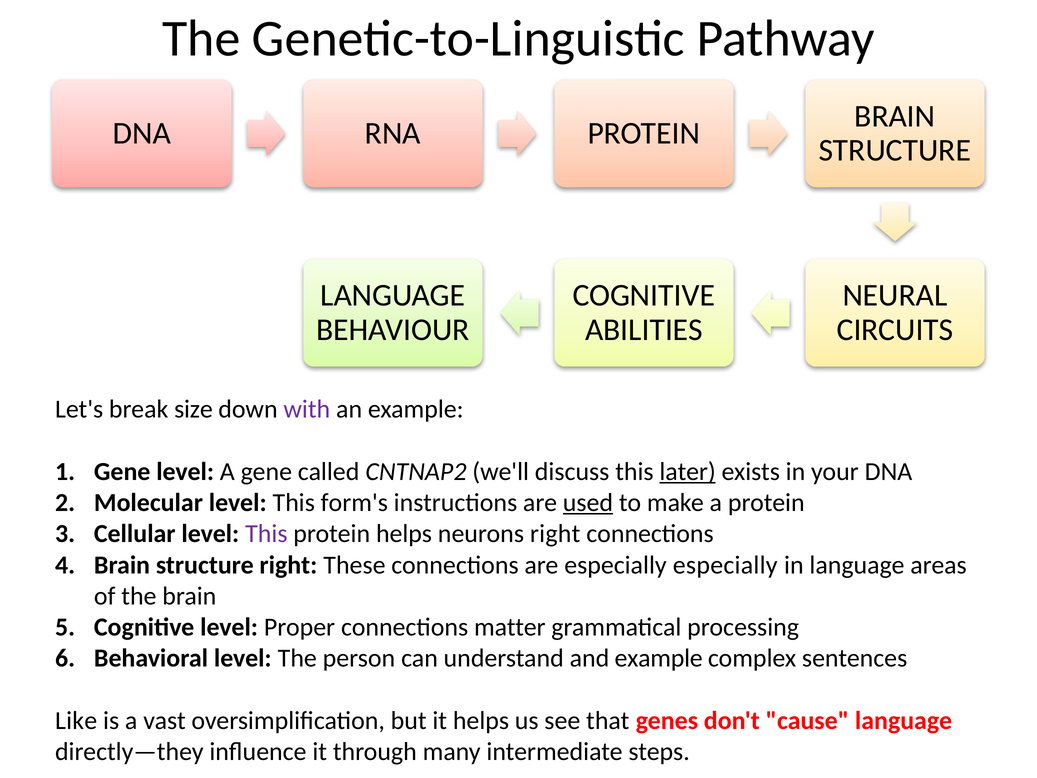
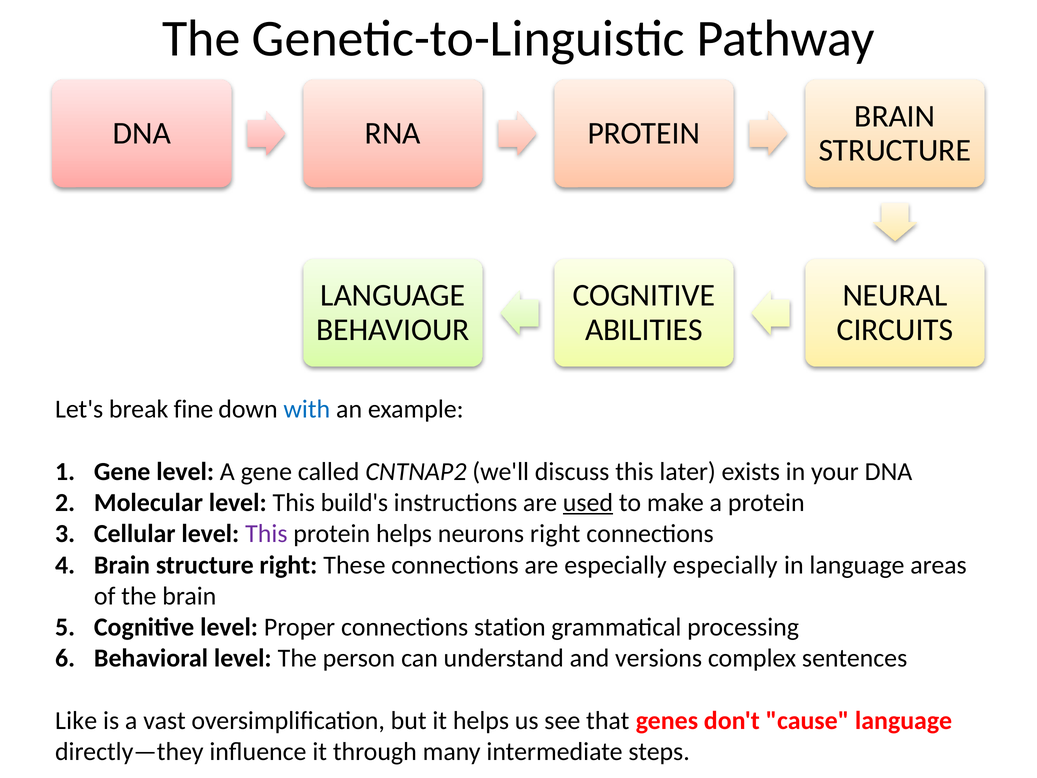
size: size -> fine
with colour: purple -> blue
later underline: present -> none
form's: form's -> build's
matter: matter -> station
and example: example -> versions
